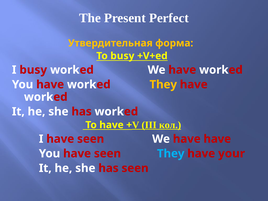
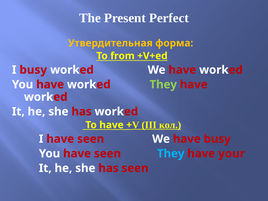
To busy: busy -> from
They at (163, 84) colour: yellow -> light green
have have: have -> busy
